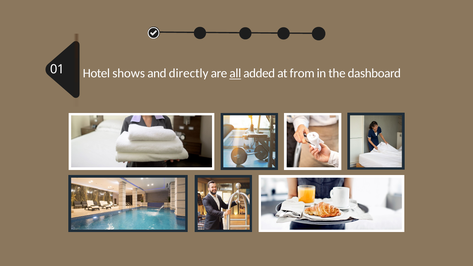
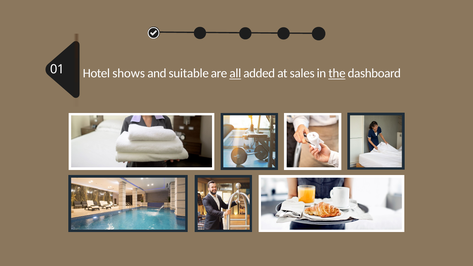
directly: directly -> suitable
from: from -> sales
the underline: none -> present
